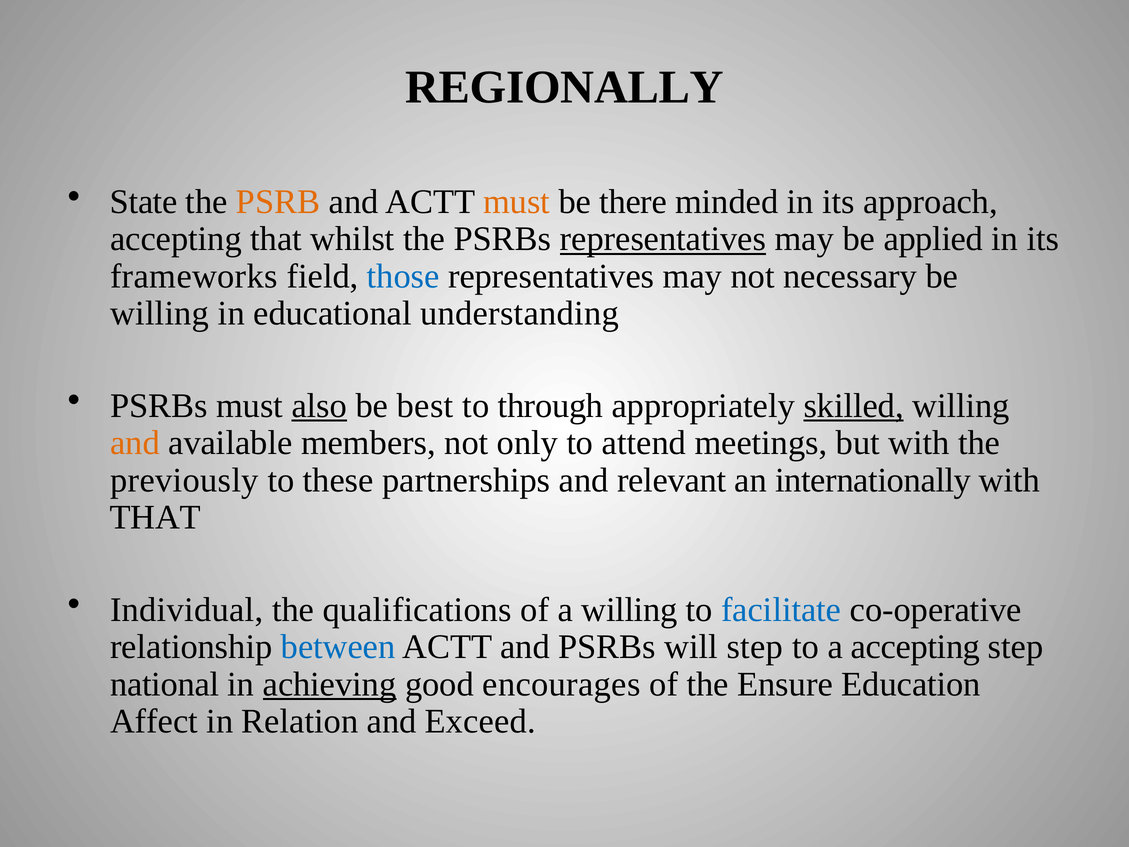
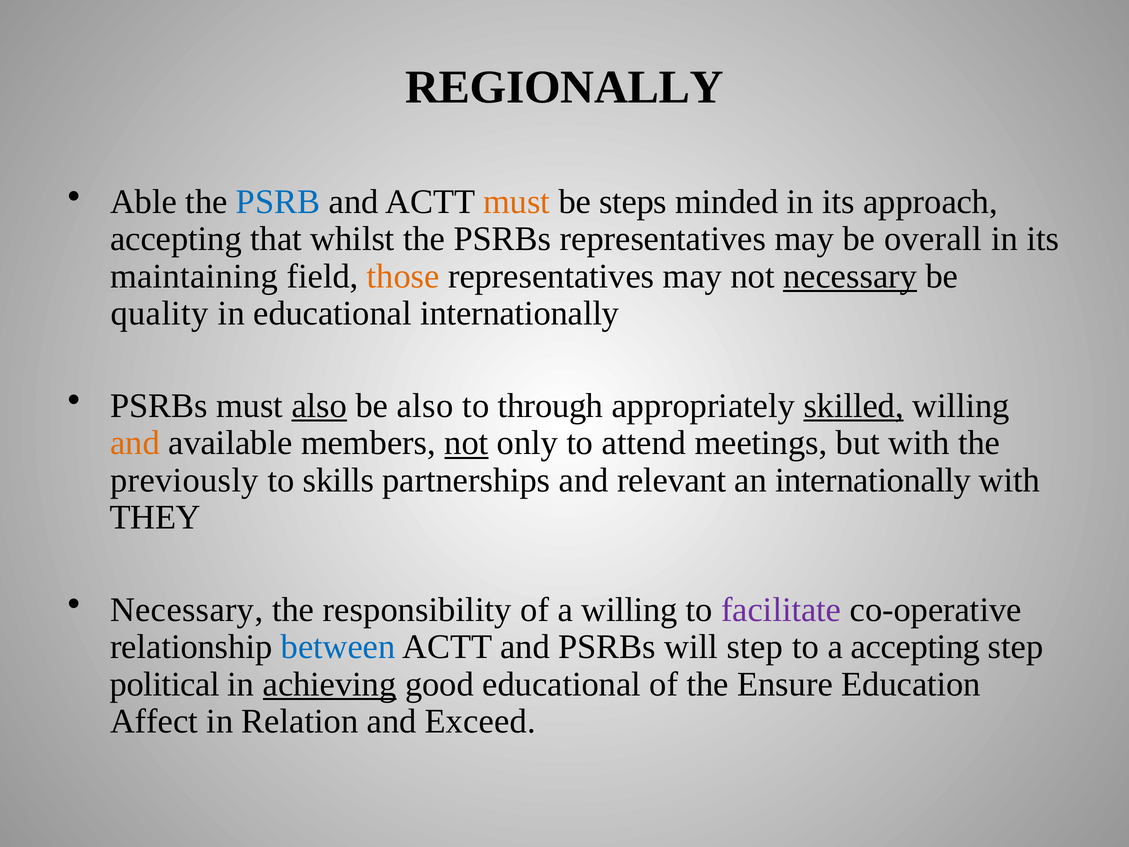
State: State -> Able
PSRB colour: orange -> blue
there: there -> steps
representatives at (663, 239) underline: present -> none
applied: applied -> overall
frameworks: frameworks -> maintaining
those colour: blue -> orange
necessary at (850, 276) underline: none -> present
willing at (160, 313): willing -> quality
educational understanding: understanding -> internationally
be best: best -> also
not at (466, 443) underline: none -> present
these: these -> skills
THAT at (155, 517): THAT -> THEY
Individual at (187, 610): Individual -> Necessary
qualifications: qualifications -> responsibility
facilitate colour: blue -> purple
national: national -> political
good encourages: encourages -> educational
